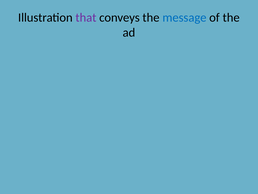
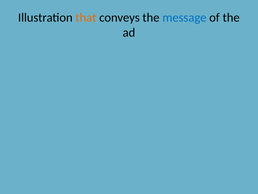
that colour: purple -> orange
